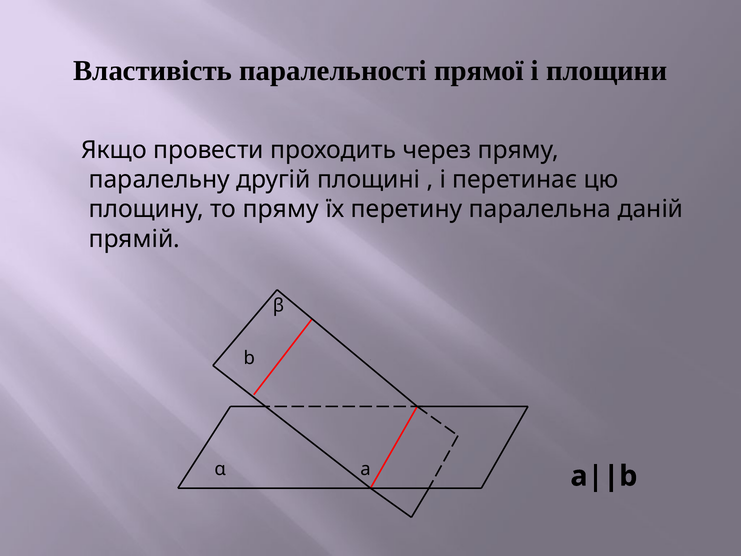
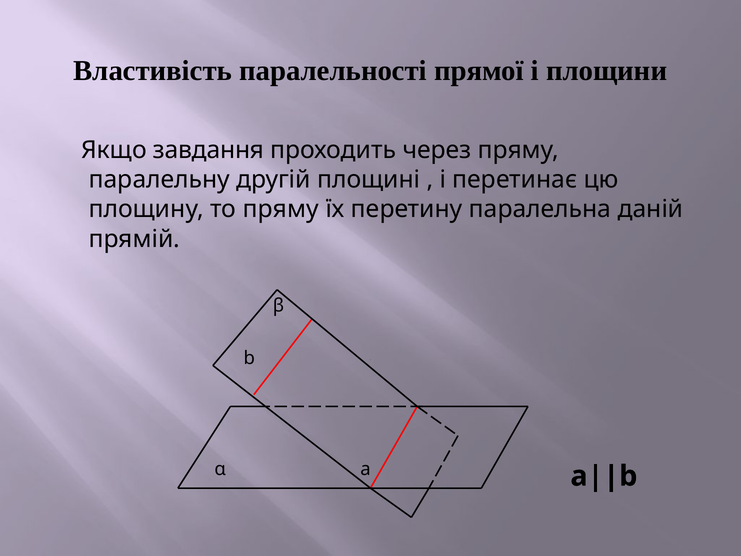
провести: провести -> завдання
